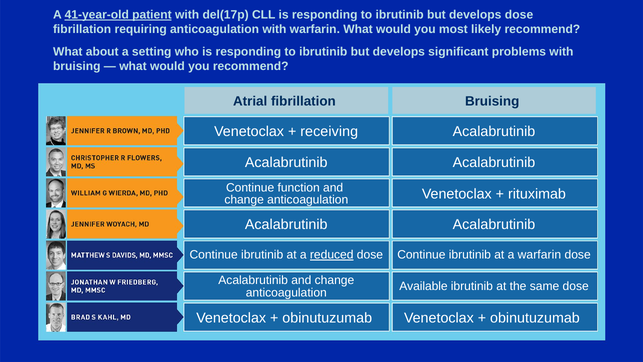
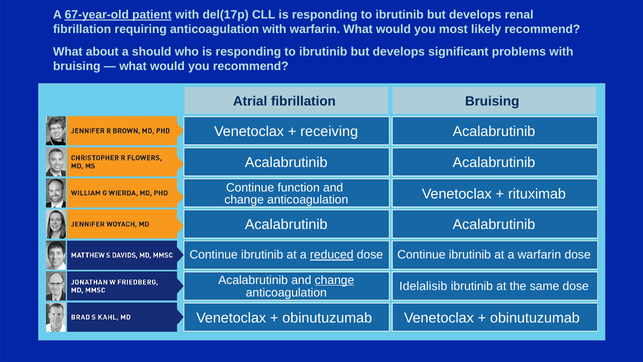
41-year-old: 41-year-old -> 67-year-old
develops dose: dose -> renal
setting: setting -> should
change at (334, 280) underline: none -> present
Available: Available -> Idelalisib
